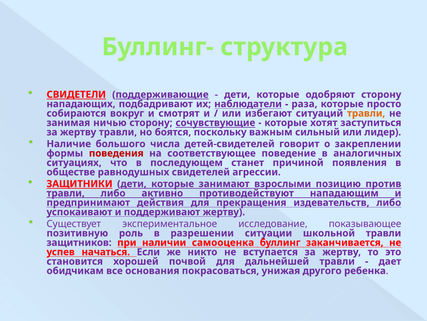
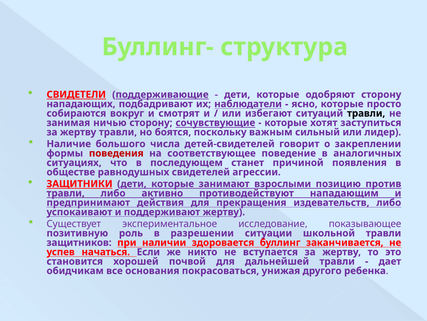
раза: раза -> ясно
травли at (366, 113) colour: orange -> black
самооценка: самооценка -> здоровается
